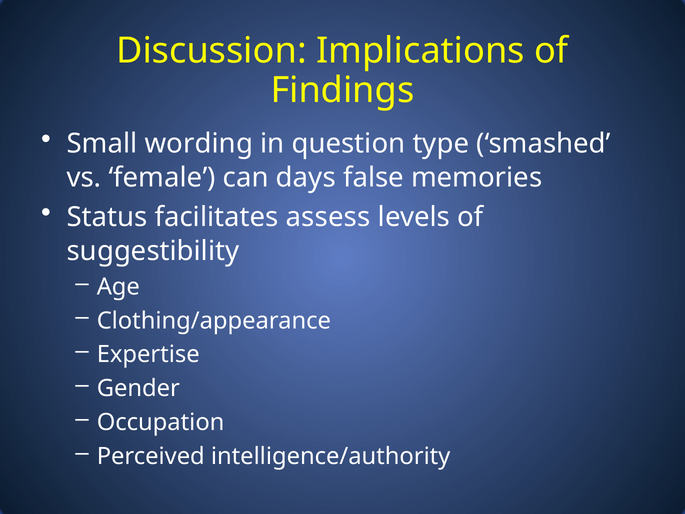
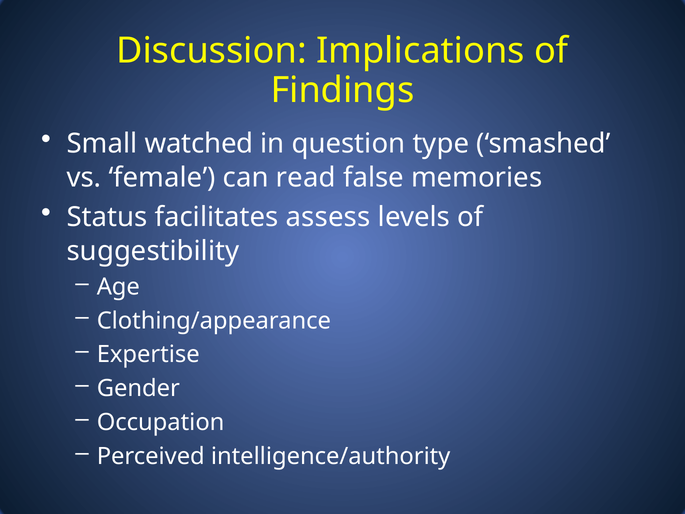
wording: wording -> watched
days: days -> read
